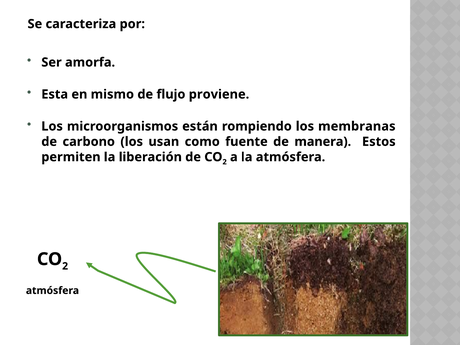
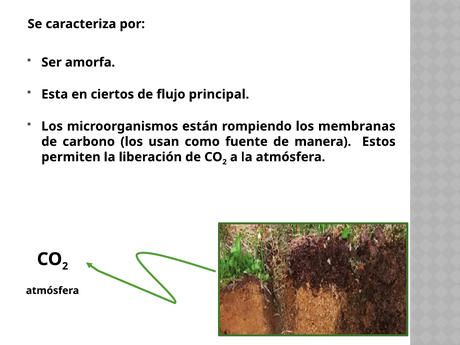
mismo: mismo -> ciertos
proviene: proviene -> principal
